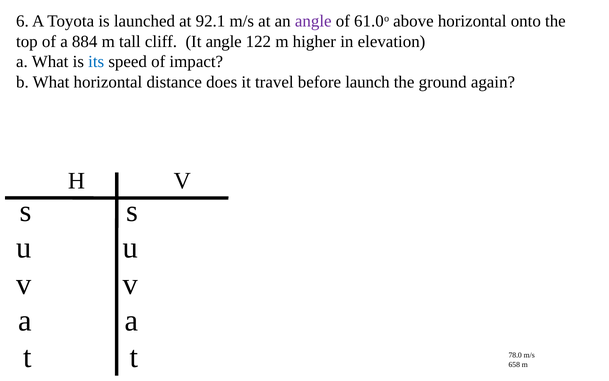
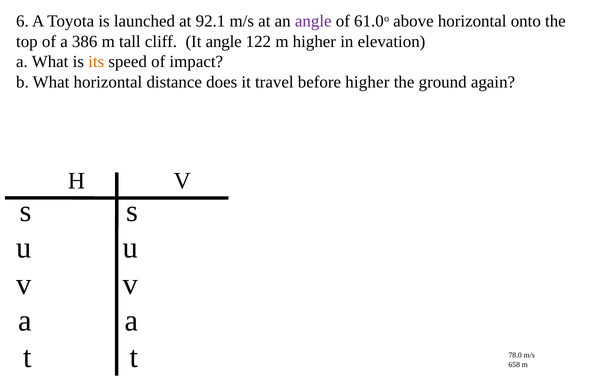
884: 884 -> 386
its colour: blue -> orange
before launch: launch -> higher
